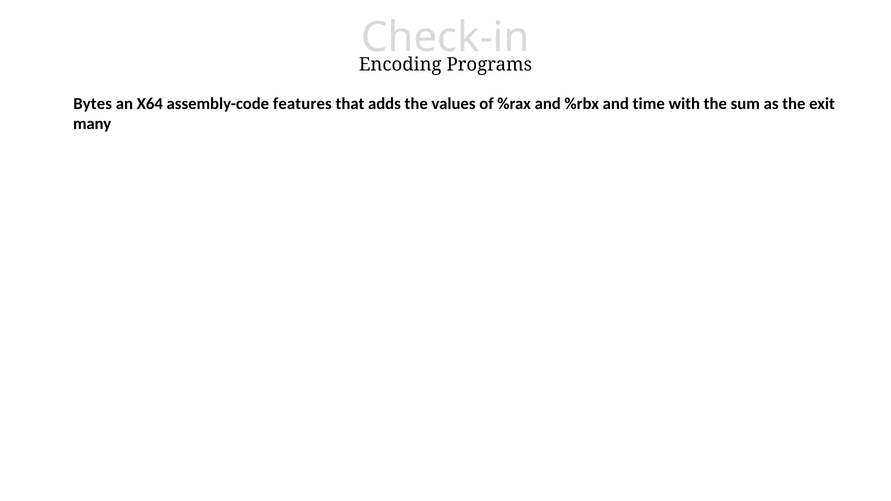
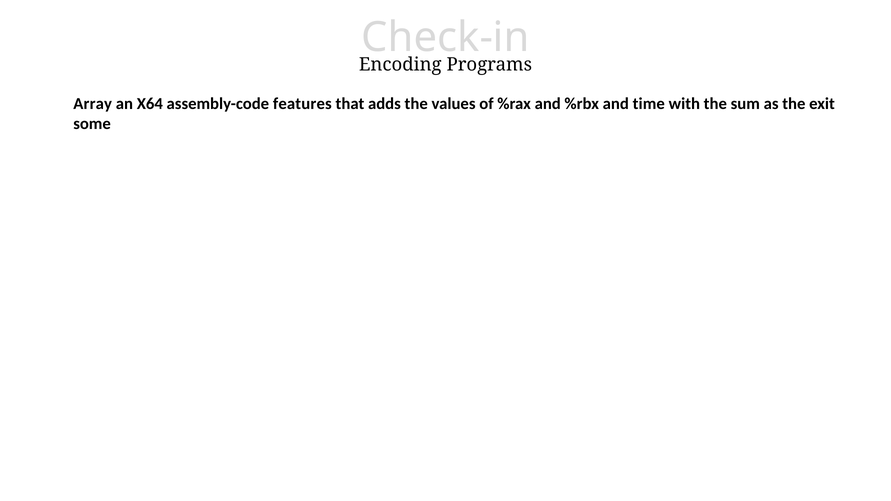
Bytes: Bytes -> Array
many: many -> some
